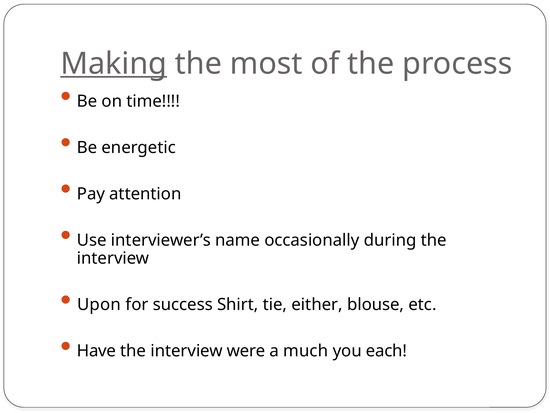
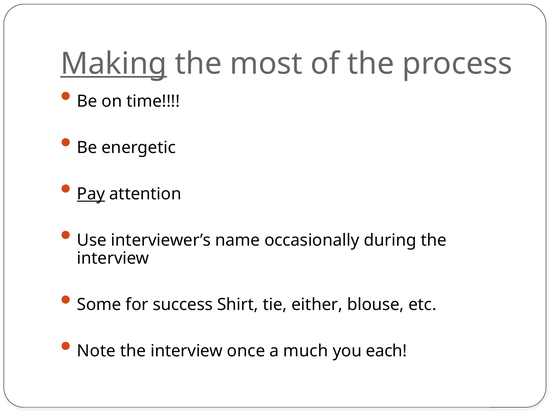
Pay underline: none -> present
Upon: Upon -> Some
Have: Have -> Note
were: were -> once
